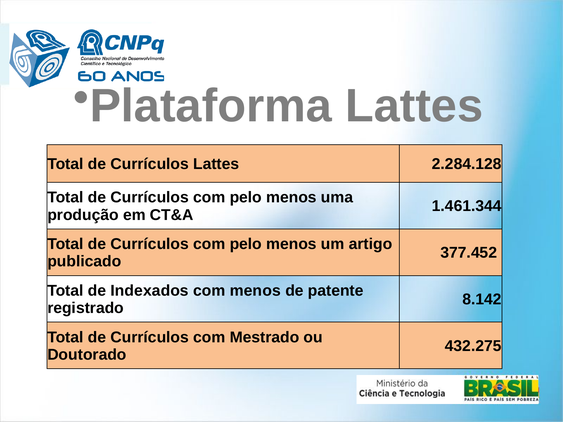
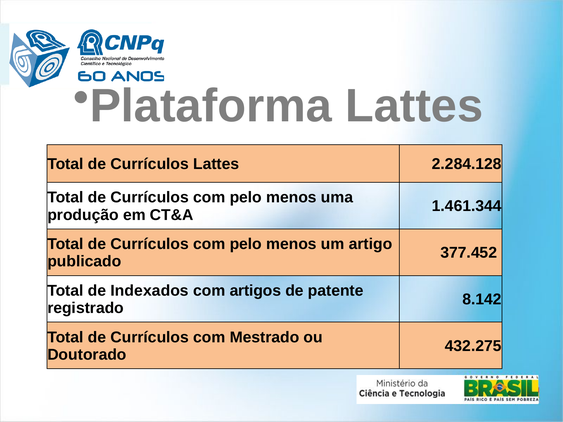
com menos: menos -> artigos
